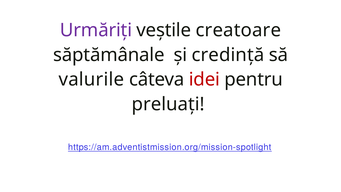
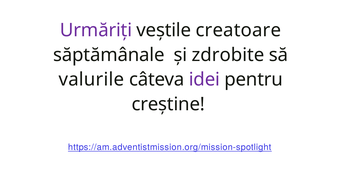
credință: credință -> zdrobite
idei colour: red -> purple
preluați: preluați -> creștine
